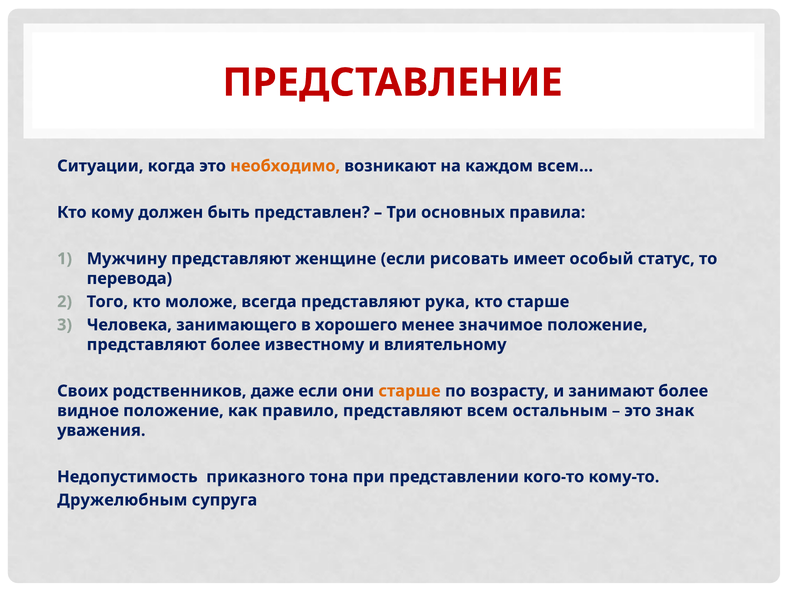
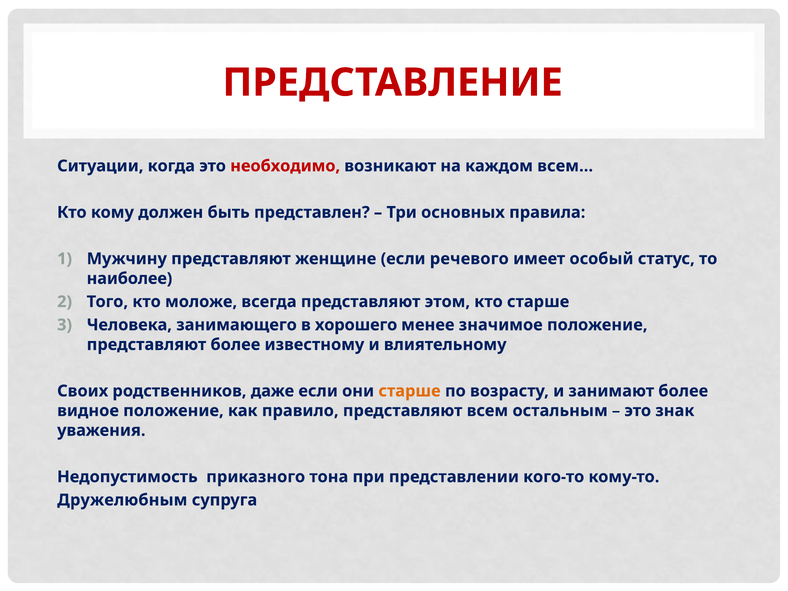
необходимо colour: orange -> red
рисовать: рисовать -> речевого
перевода: перевода -> наиболее
рука: рука -> этом
